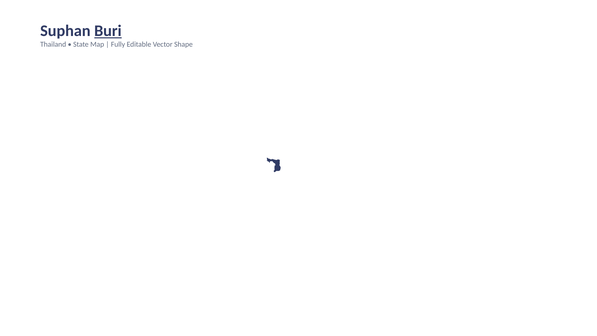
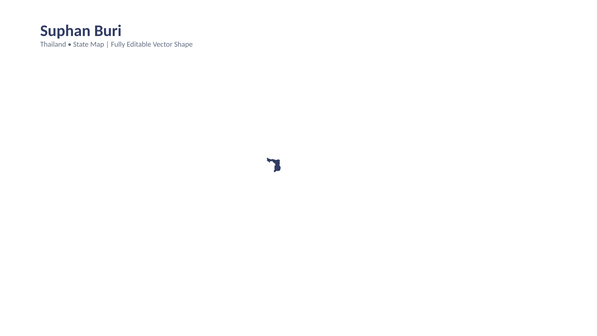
Buri underline: present -> none
